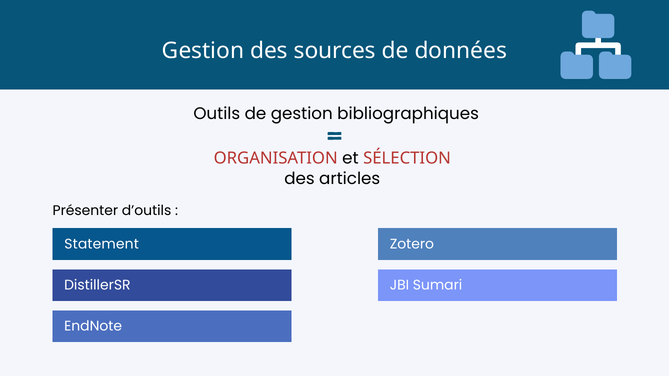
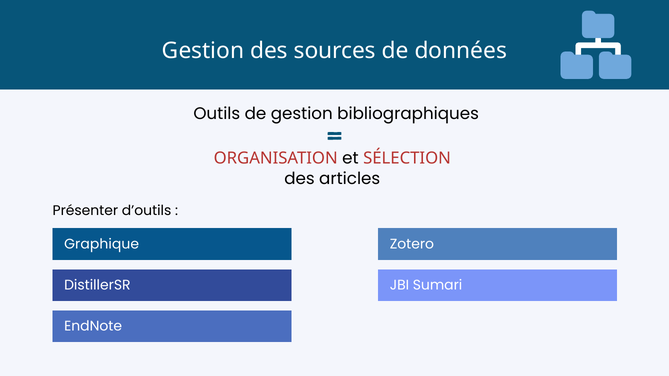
Statement: Statement -> Graphique
